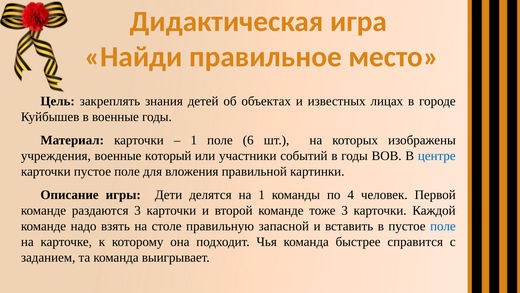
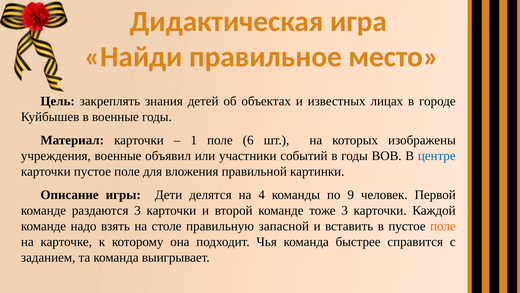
который: который -> объявил
на 1: 1 -> 4
4: 4 -> 9
поле at (443, 226) colour: blue -> orange
